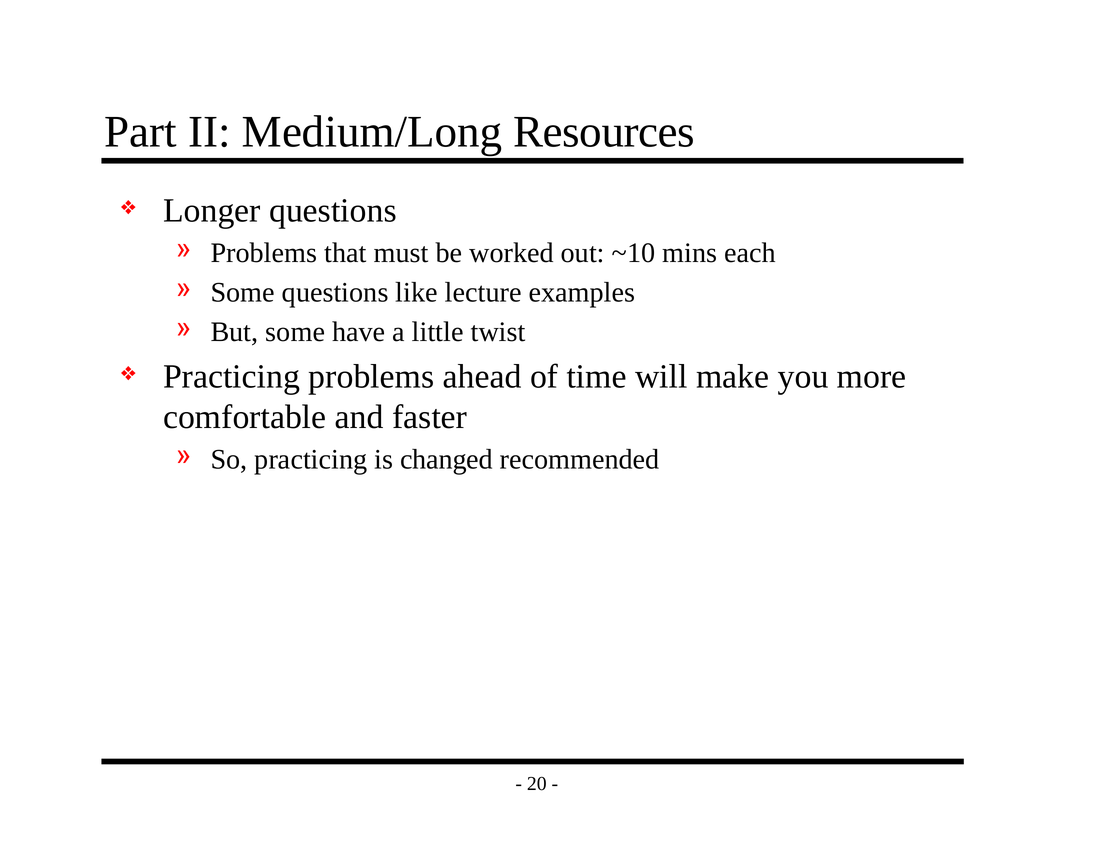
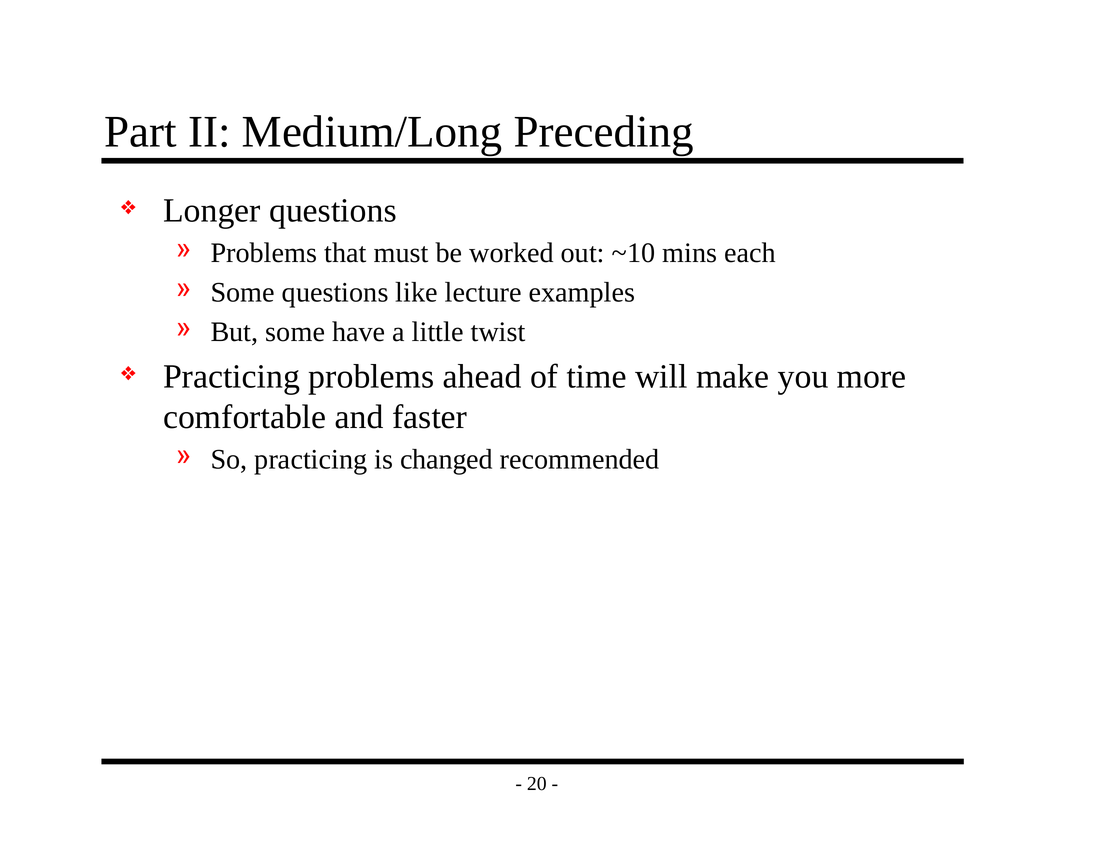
Resources: Resources -> Preceding
